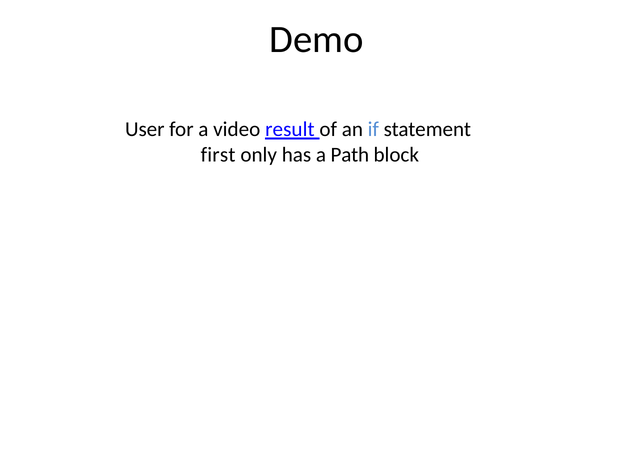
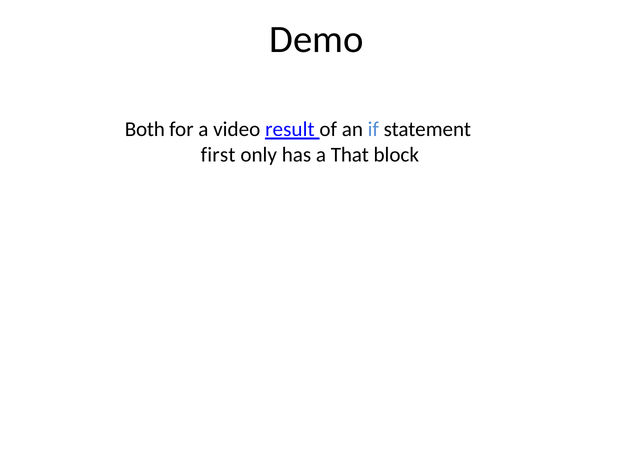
User: User -> Both
Path: Path -> That
